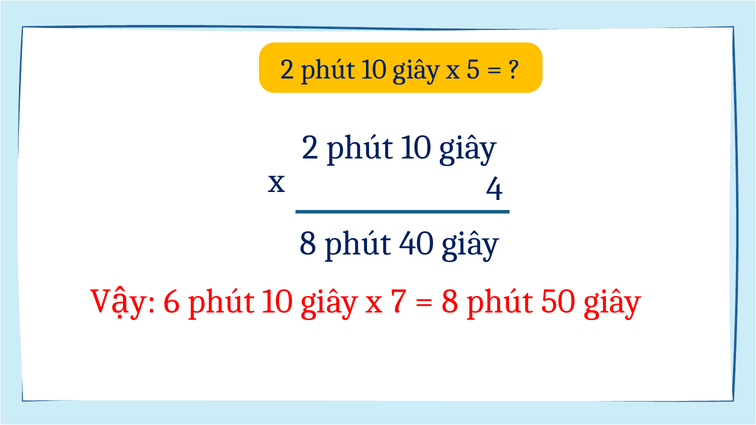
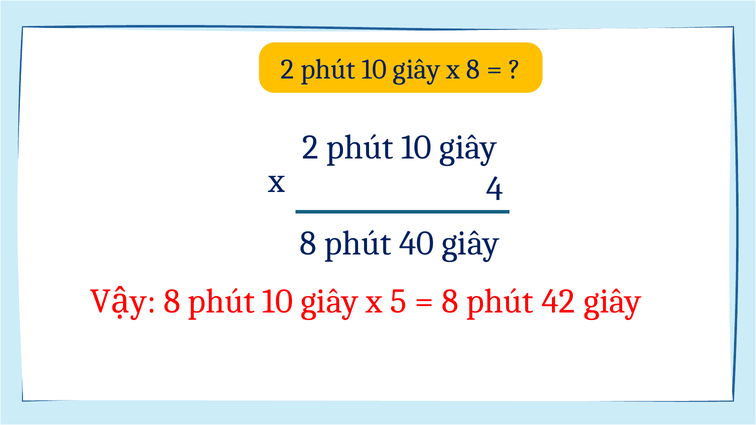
giây x 5: 5 -> 8
6 at (172, 302): 6 -> 8
7: 7 -> 5
50: 50 -> 42
